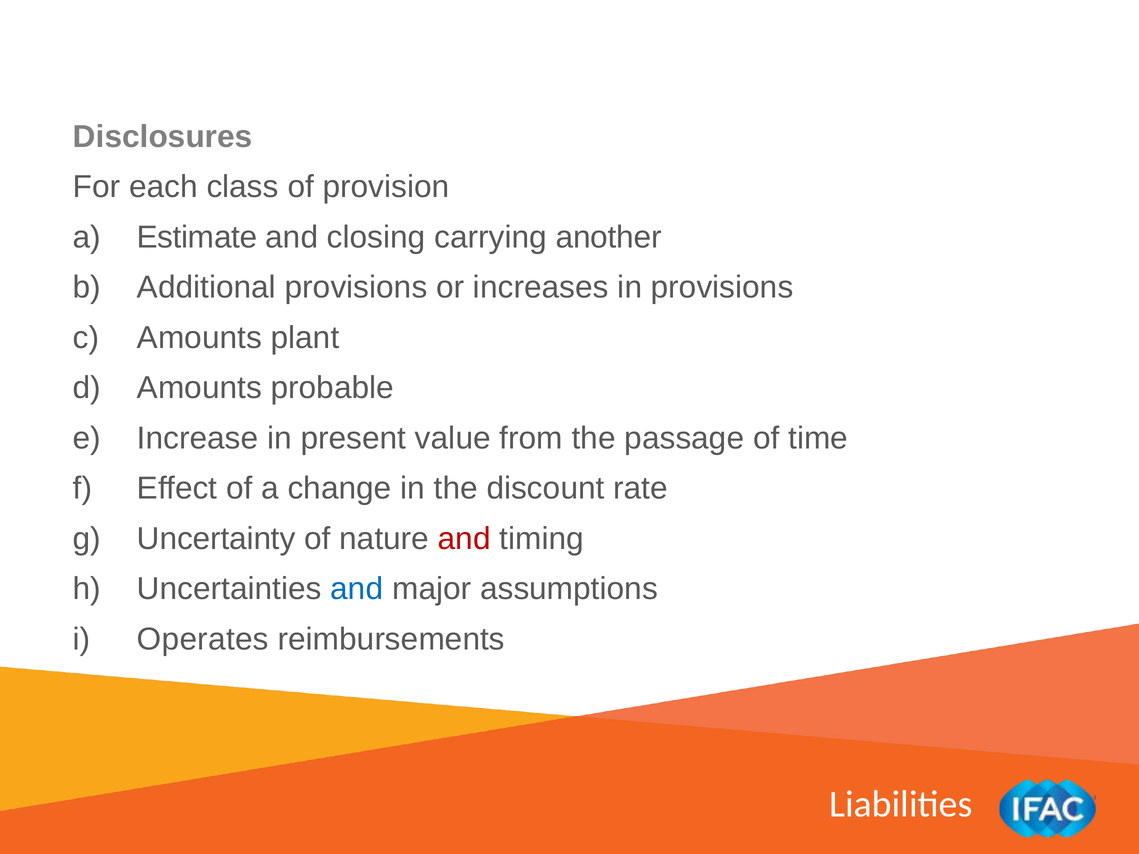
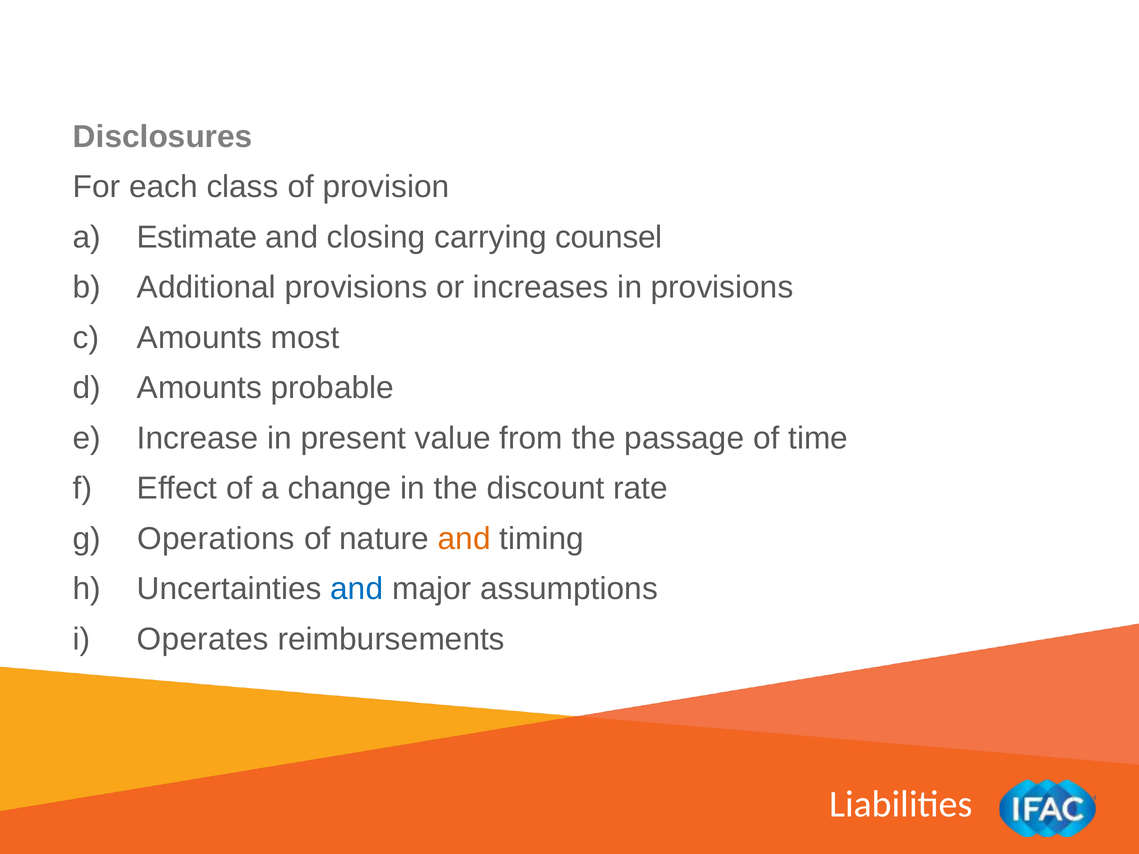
another: another -> counsel
plant: plant -> most
Uncertainty: Uncertainty -> Operations
and at (464, 539) colour: red -> orange
